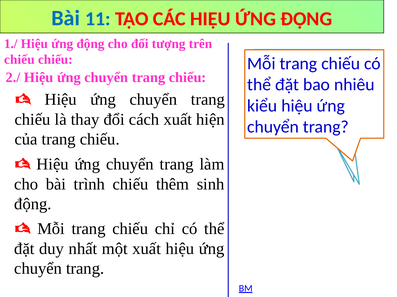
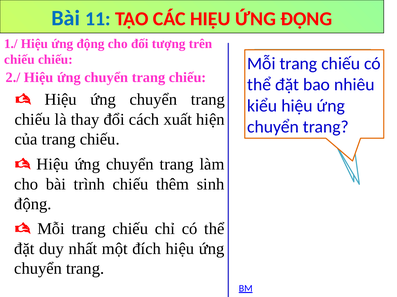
một xuất: xuất -> đích
